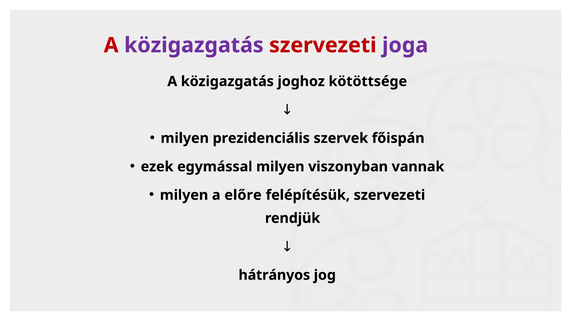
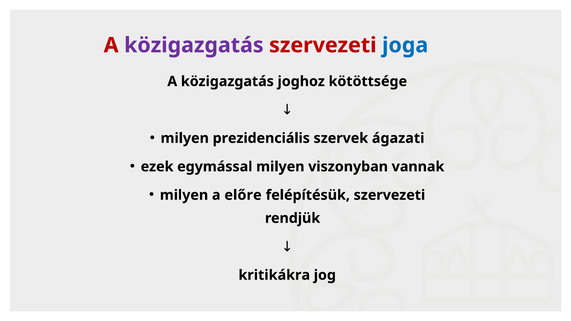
joga colour: purple -> blue
főispán: főispán -> ágazati
hátrányos: hátrányos -> kritikákra
